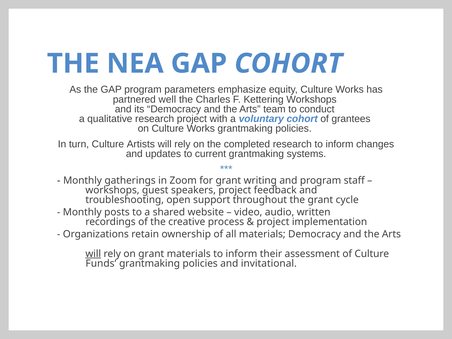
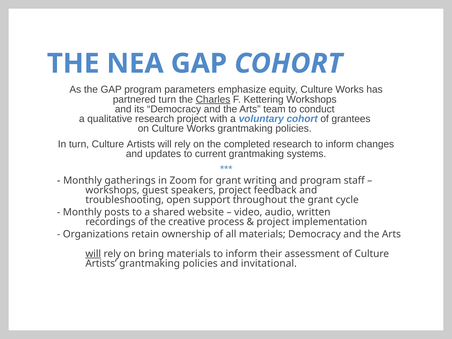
partnered well: well -> turn
Charles underline: none -> present
on grant: grant -> bring
Funds at (101, 263): Funds -> Artists
